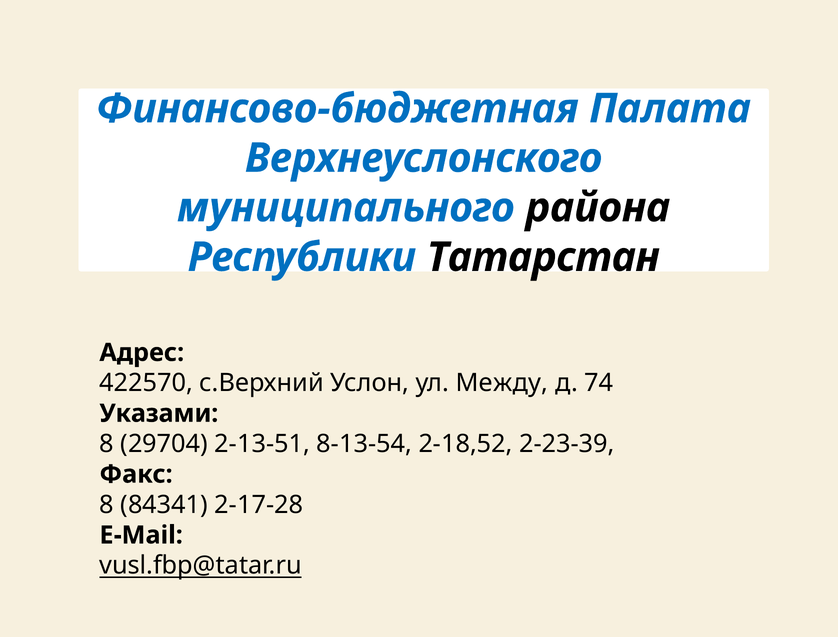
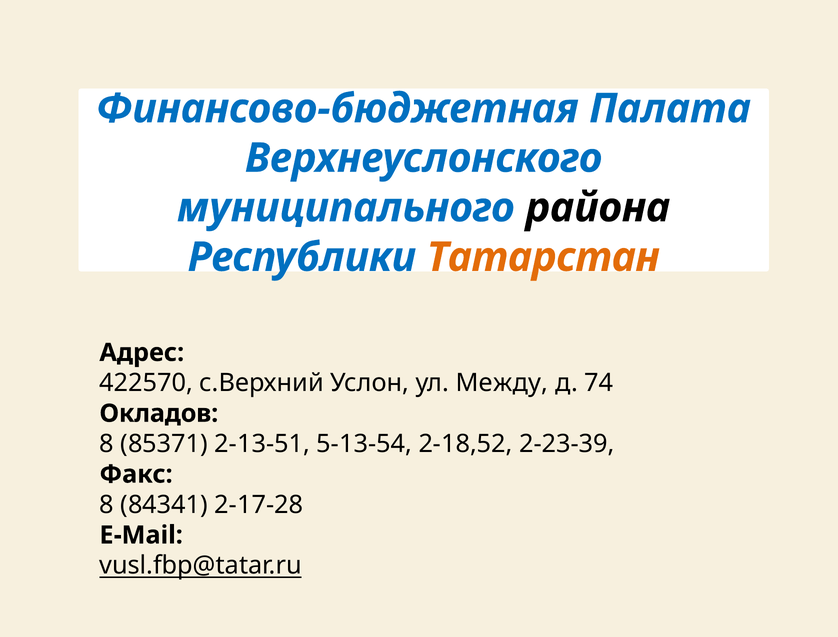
Татарстан colour: black -> orange
Указами: Указами -> Окладов
29704: 29704 -> 85371
8-13-54: 8-13-54 -> 5-13-54
